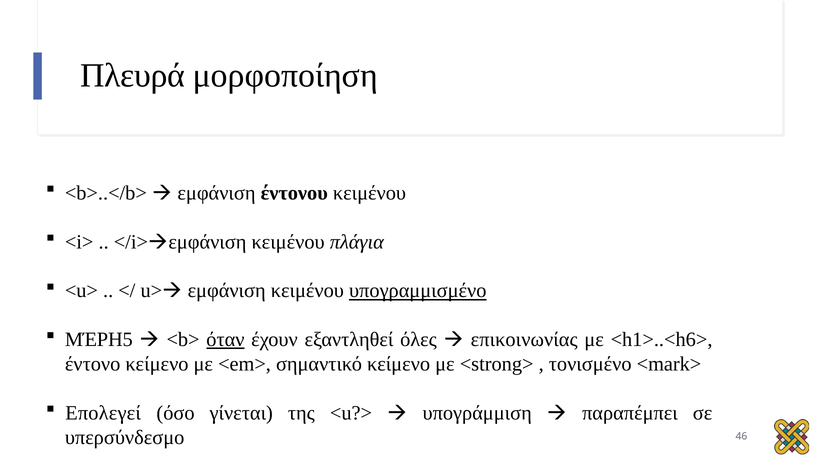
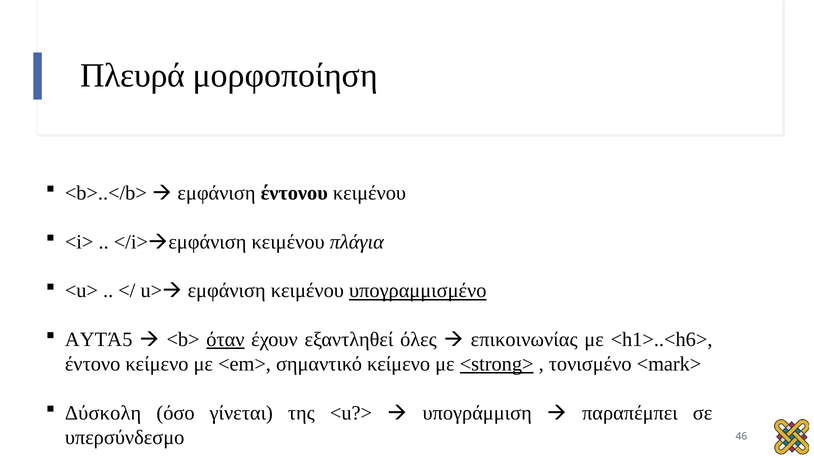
ΜΈΡΗ5: ΜΈΡΗ5 -> ΑΥΤΆ5
<strong> underline: none -> present
Επολεγεί: Επολεγεί -> Δύσκολη
